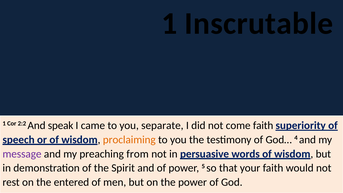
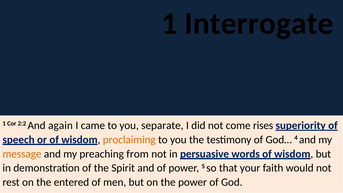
Inscrutable: Inscrutable -> Interrogate
speak: speak -> again
come faith: faith -> rises
message colour: purple -> orange
